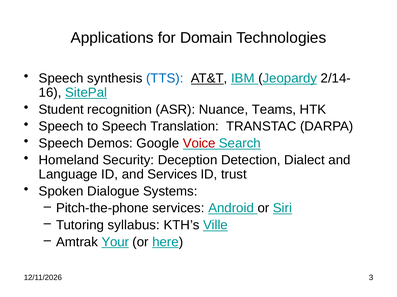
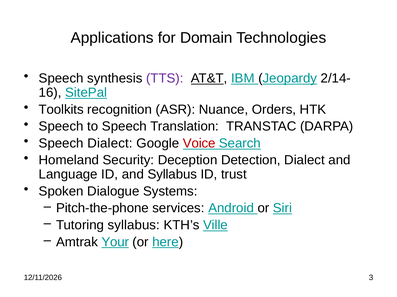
TTS colour: blue -> purple
Student: Student -> Toolkits
Teams: Teams -> Orders
Speech Demos: Demos -> Dialect
and Services: Services -> Syllabus
